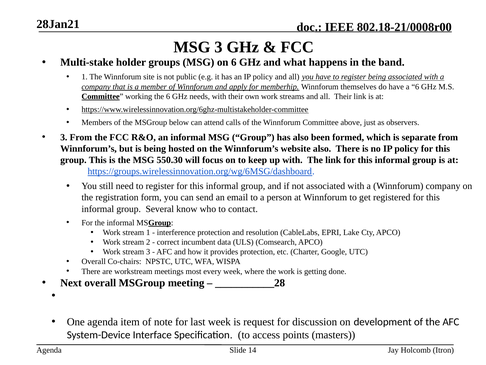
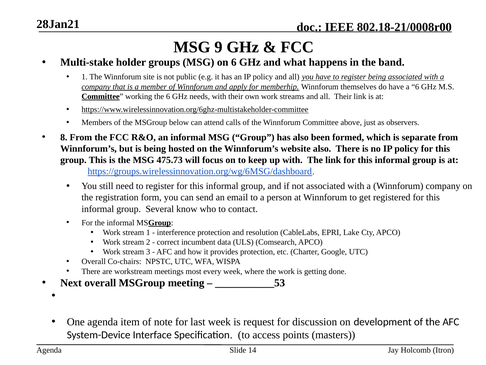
MSG 3: 3 -> 9
3 at (64, 137): 3 -> 8
550.30: 550.30 -> 475.73
___________28: ___________28 -> ___________53
